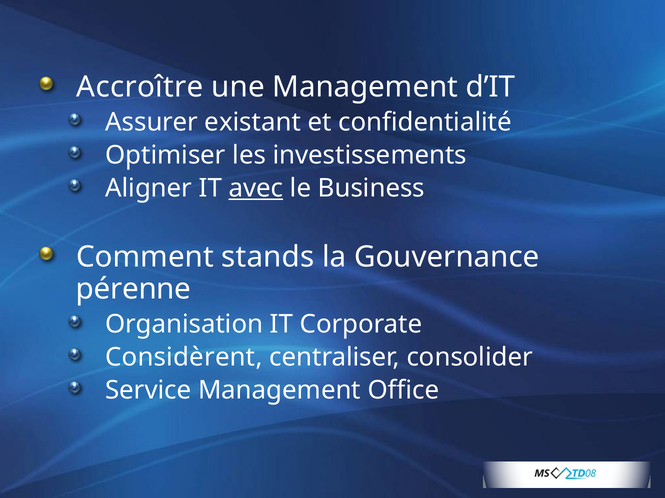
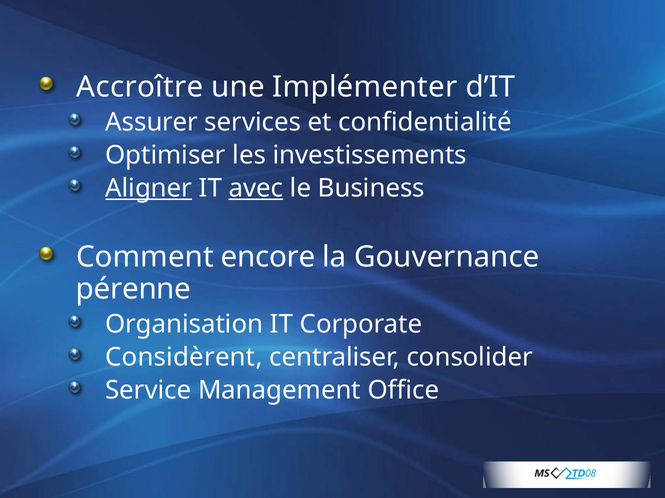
une Management: Management -> Implémenter
existant: existant -> services
Aligner underline: none -> present
stands: stands -> encore
